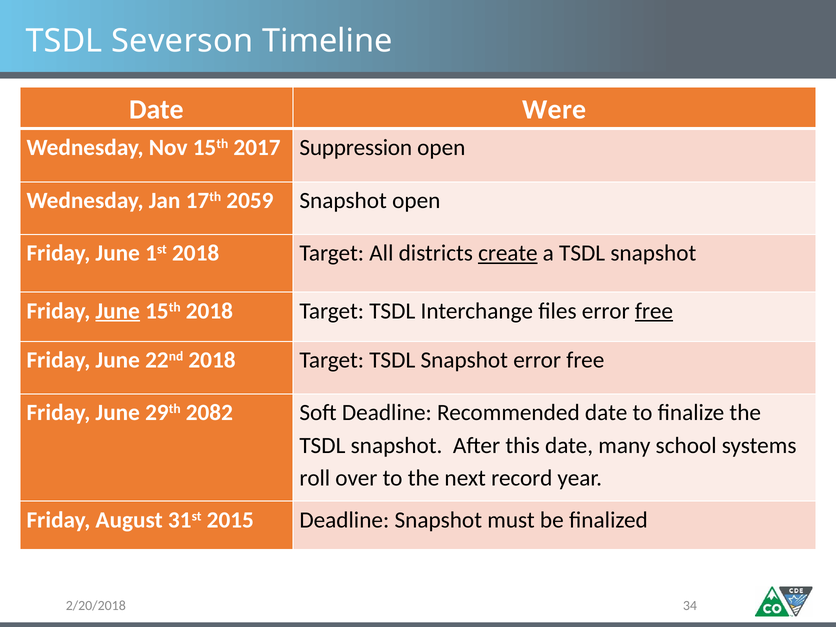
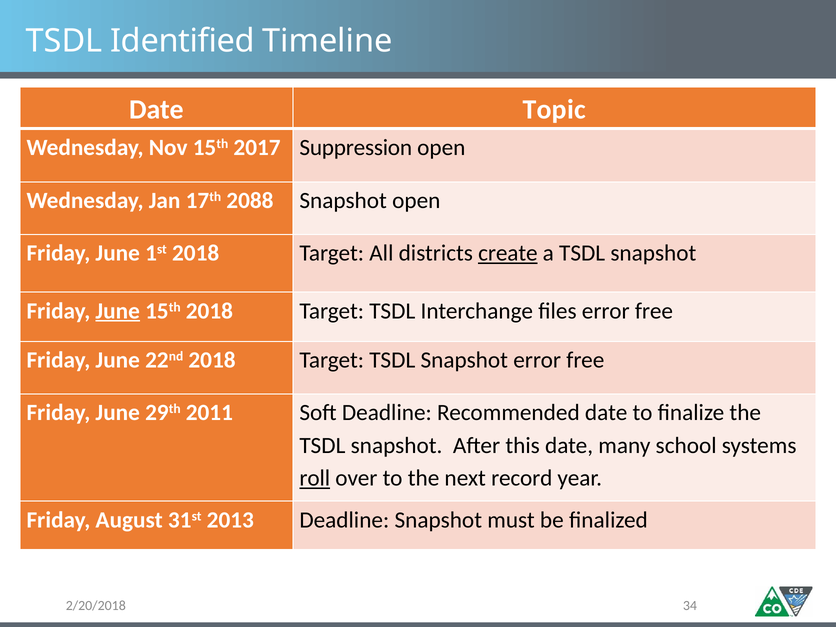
Severson: Severson -> Identified
Were: Were -> Topic
2059: 2059 -> 2088
free at (654, 311) underline: present -> none
2082: 2082 -> 2011
roll underline: none -> present
2015: 2015 -> 2013
